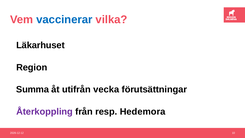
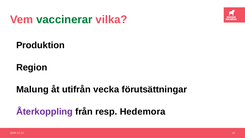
vaccinerar colour: blue -> green
Läkarhuset: Läkarhuset -> Produktion
Summa: Summa -> Malung
